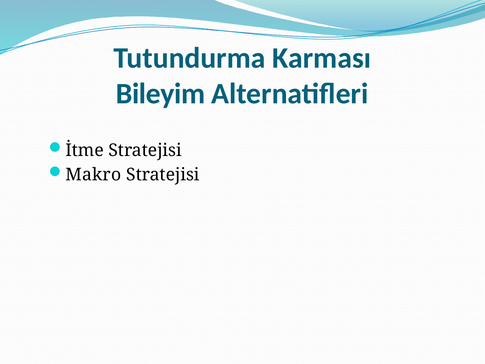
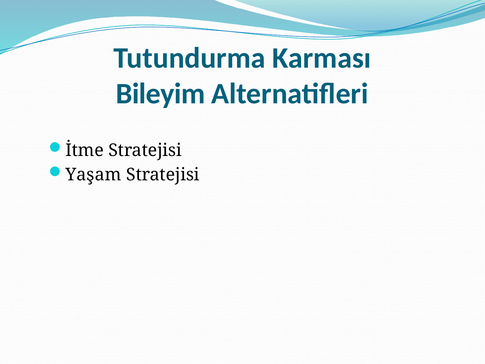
Makro: Makro -> Yaşam
